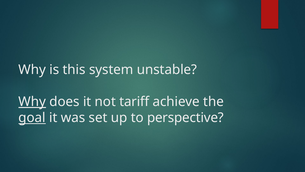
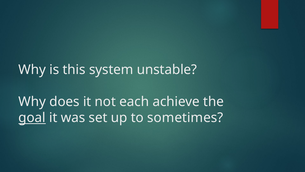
Why at (32, 101) underline: present -> none
tariff: tariff -> each
perspective: perspective -> sometimes
